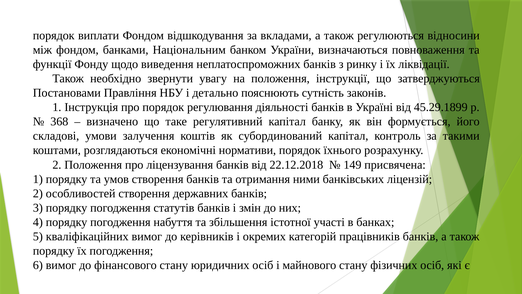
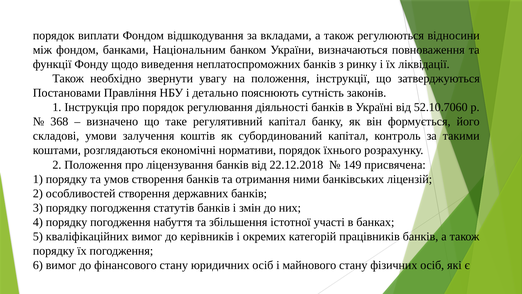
45.29.1899: 45.29.1899 -> 52.10.7060
